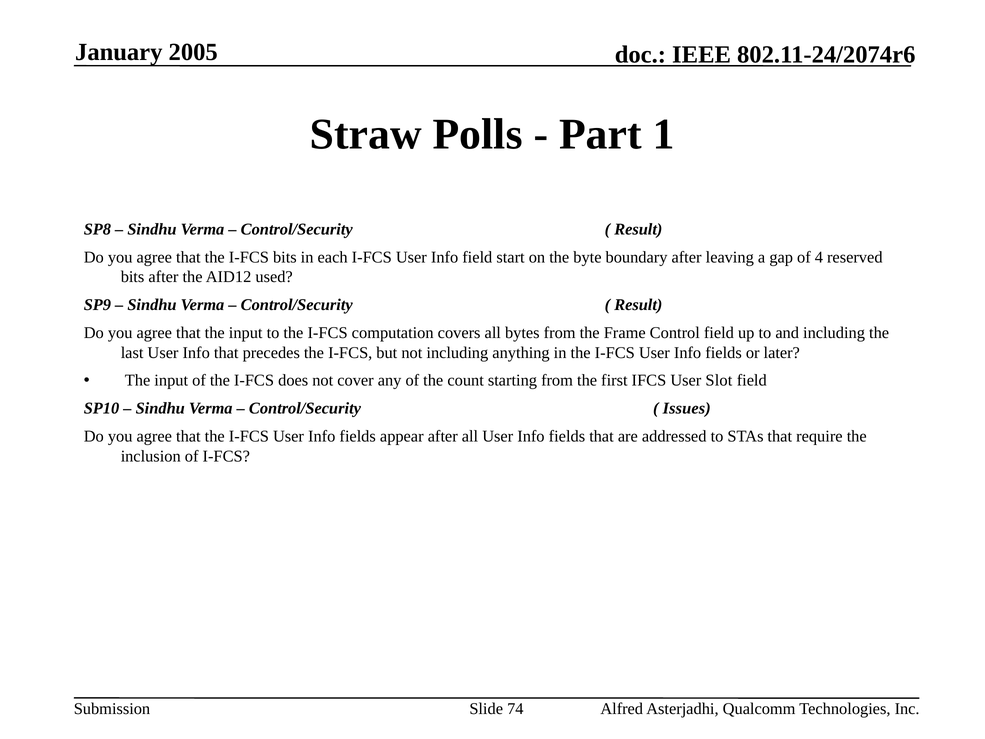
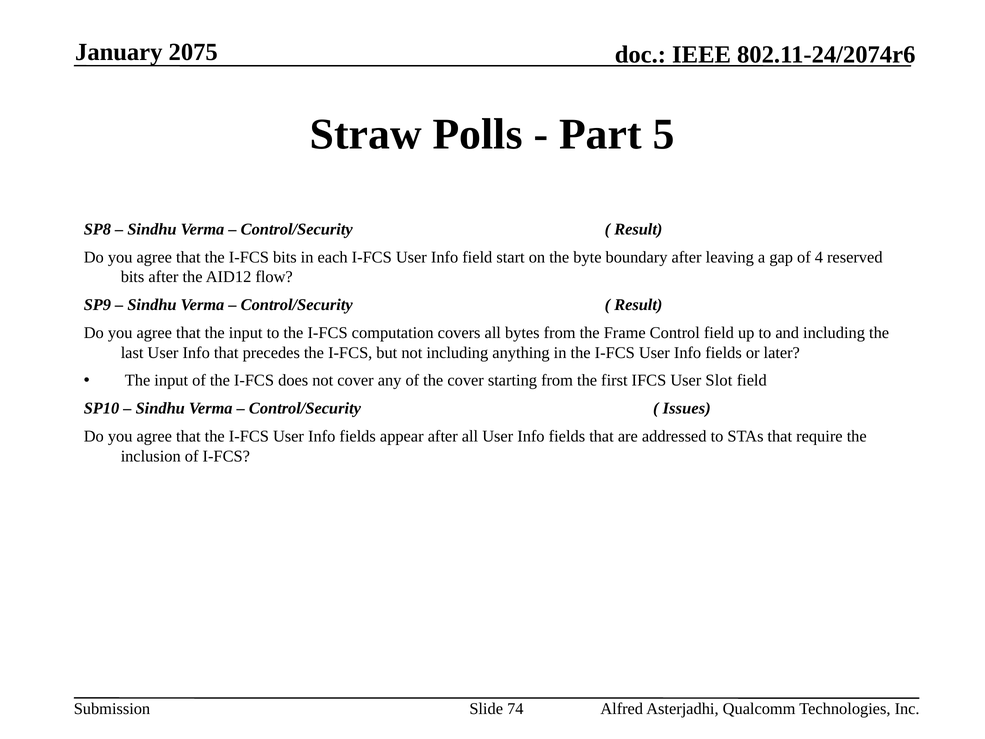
2005: 2005 -> 2075
1: 1 -> 5
used: used -> flow
the count: count -> cover
